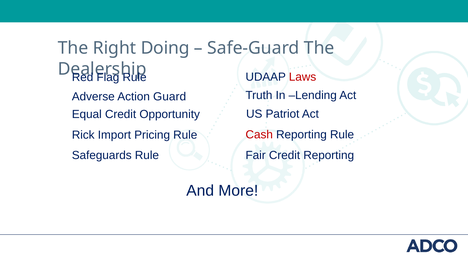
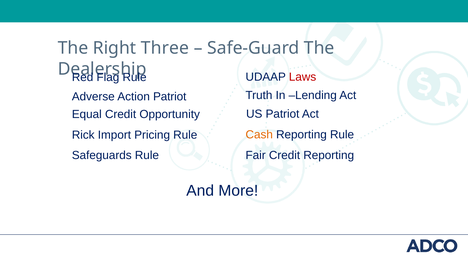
Doing: Doing -> Three
Action Guard: Guard -> Patriot
Cash colour: red -> orange
